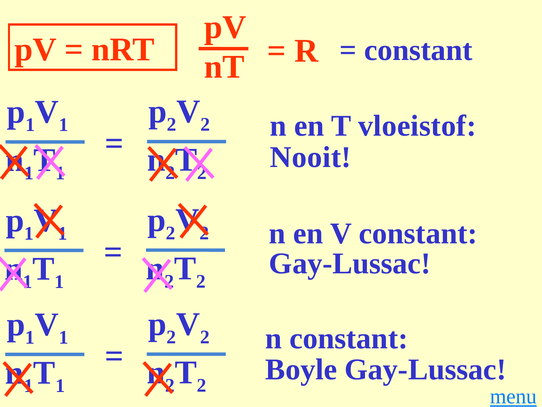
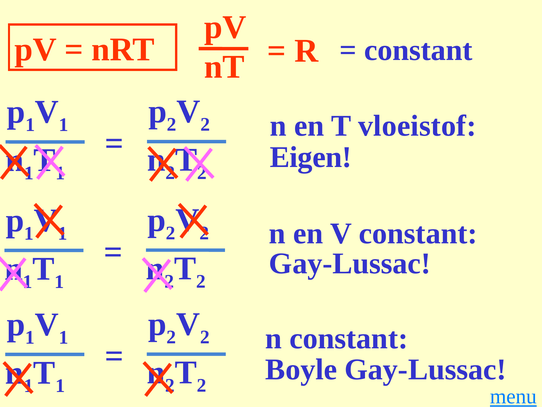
Nooit: Nooit -> Eigen
